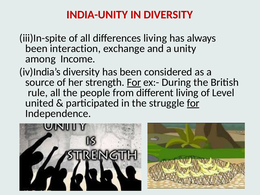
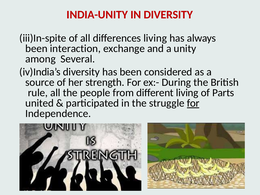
Income: Income -> Several
For at (134, 82) underline: present -> none
Level: Level -> Parts
